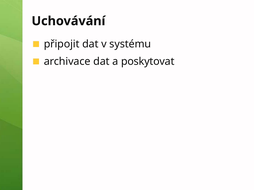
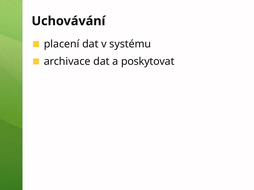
připojit: připojit -> placení
